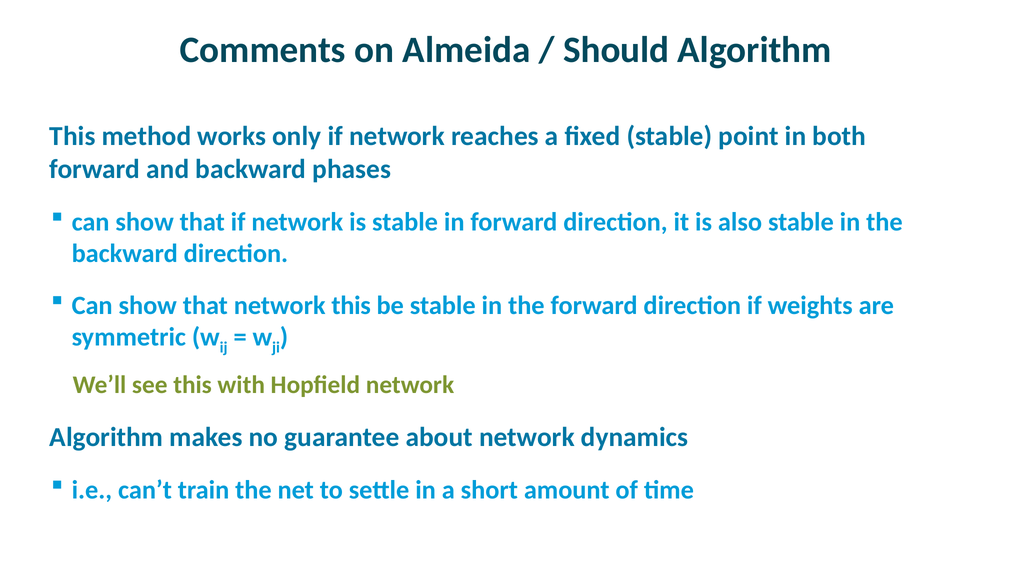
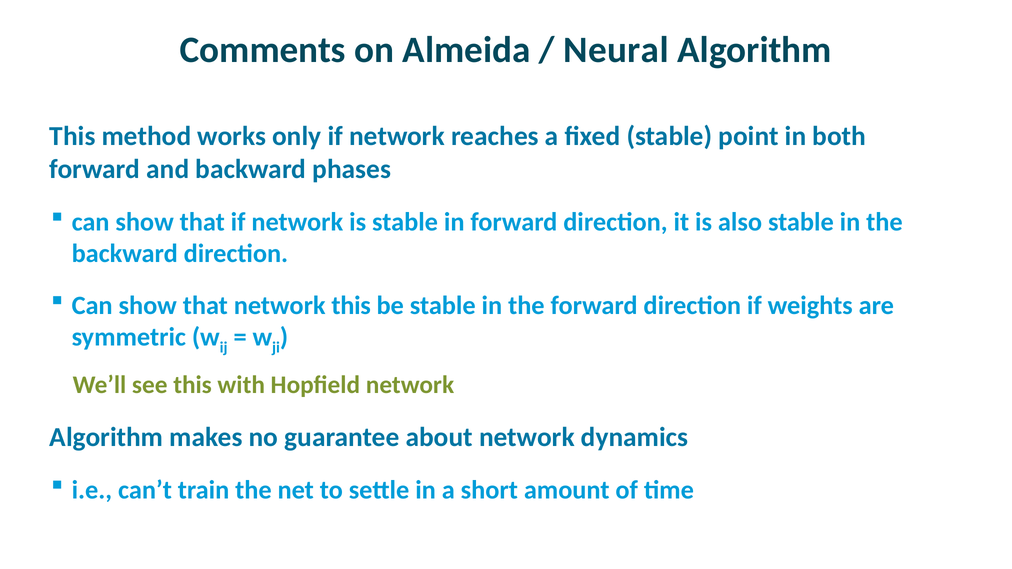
Should: Should -> Neural
